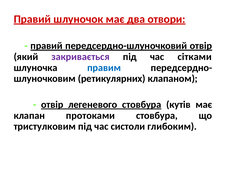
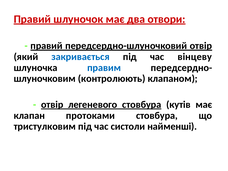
закривається colour: purple -> blue
сітками: сітками -> вінцеву
ретикулярних: ретикулярних -> контролюють
глибоким: глибоким -> найменші
